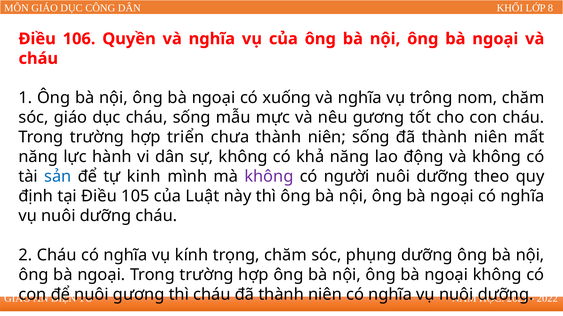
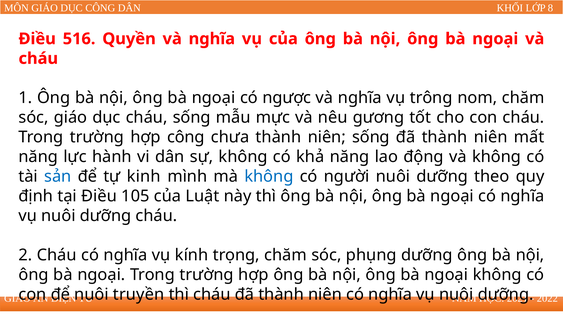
106: 106 -> 516
xuống: xuống -> ngược
hợp triển: triển -> công
không at (269, 177) colour: purple -> blue
gương at (139, 295): gương -> truyền
